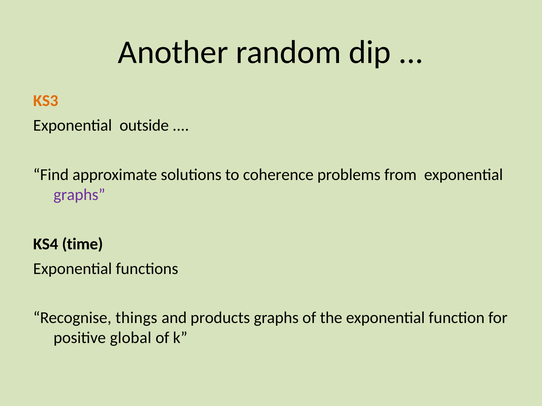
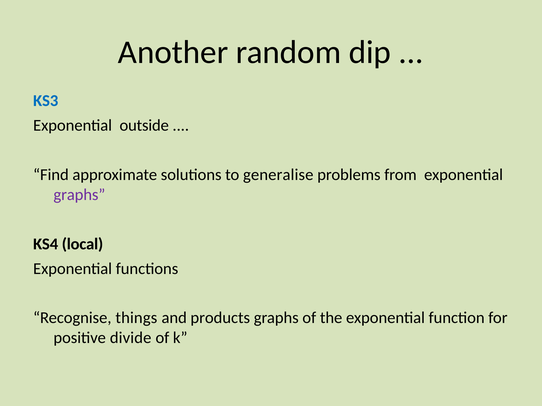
KS3 colour: orange -> blue
coherence: coherence -> generalise
time: time -> local
global: global -> divide
